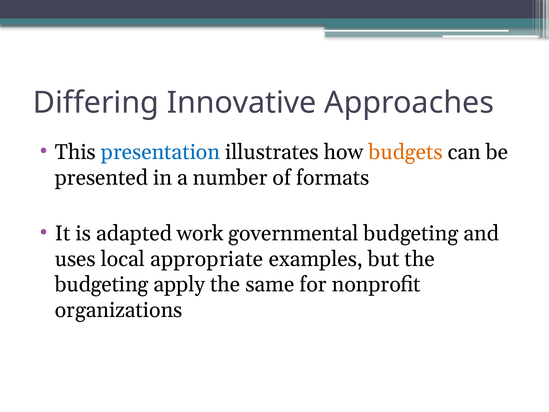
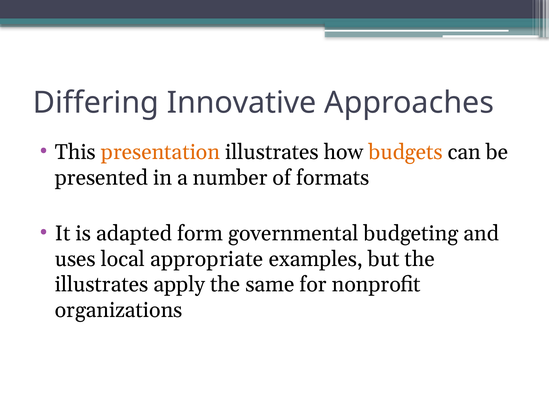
presentation colour: blue -> orange
work: work -> form
budgeting at (102, 284): budgeting -> illustrates
